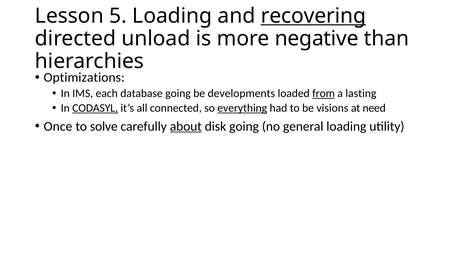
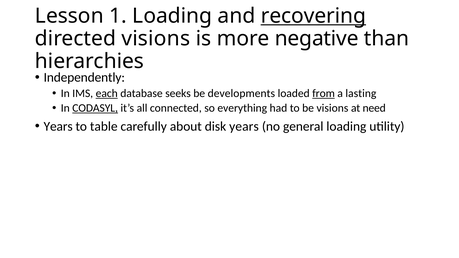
5: 5 -> 1
directed unload: unload -> visions
Optimizations: Optimizations -> Independently
each underline: none -> present
database going: going -> seeks
everything underline: present -> none
Once at (58, 126): Once -> Years
solve: solve -> table
about underline: present -> none
disk going: going -> years
